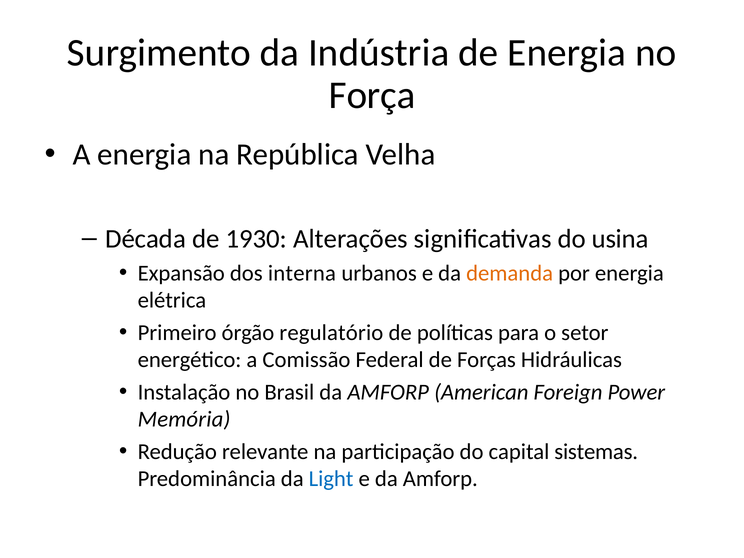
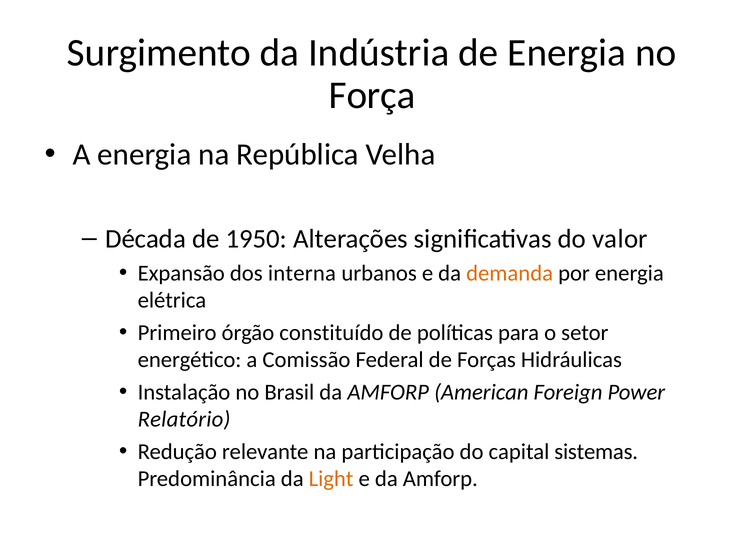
1930: 1930 -> 1950
usina: usina -> valor
regulatório: regulatório -> constituído
Memória: Memória -> Relatório
Light colour: blue -> orange
